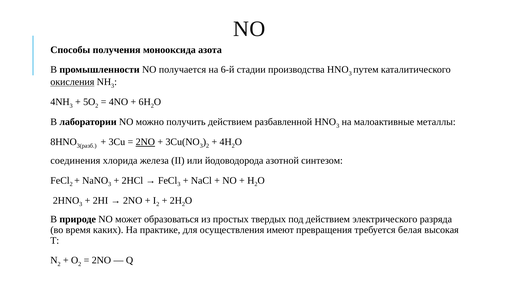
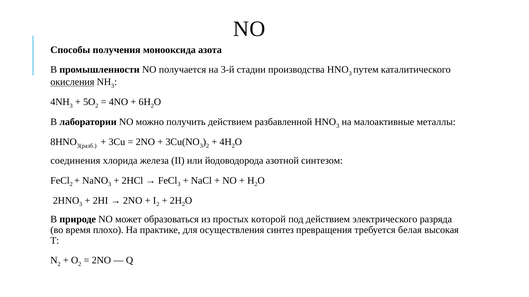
6-й: 6-й -> 3-й
2NO at (145, 142) underline: present -> none
твердых: твердых -> которой
каких: каких -> плохо
имеют: имеют -> синтез
